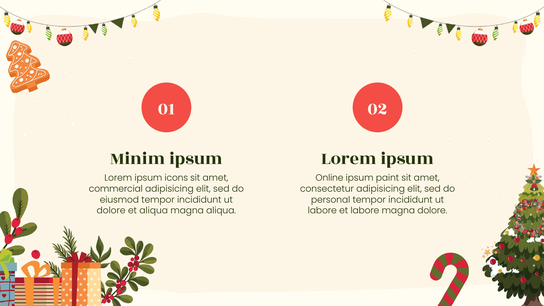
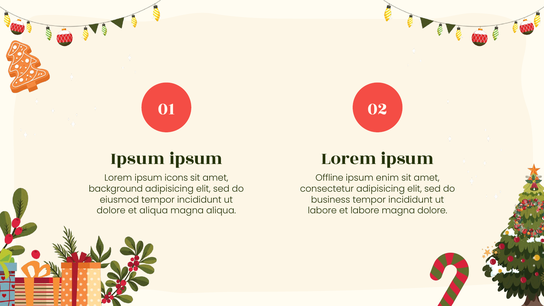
Minim at (138, 158): Minim -> Ipsum
Online: Online -> Offline
paint: paint -> enim
commercial: commercial -> background
personal: personal -> business
